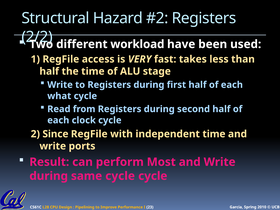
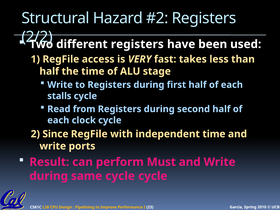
different workload: workload -> registers
what: what -> stalls
Most: Most -> Must
